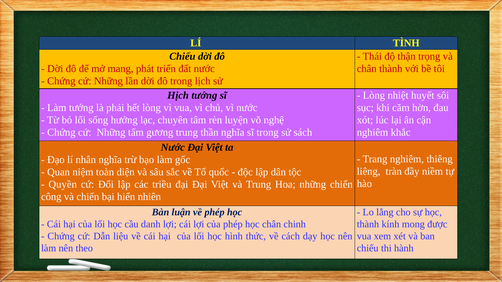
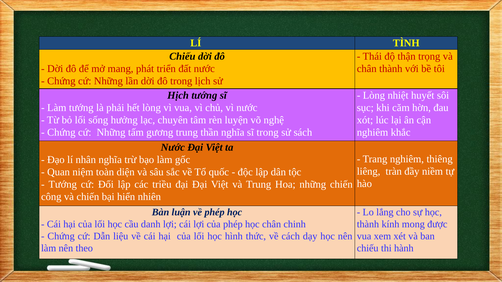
Quyền at (63, 185): Quyền -> Tướng
